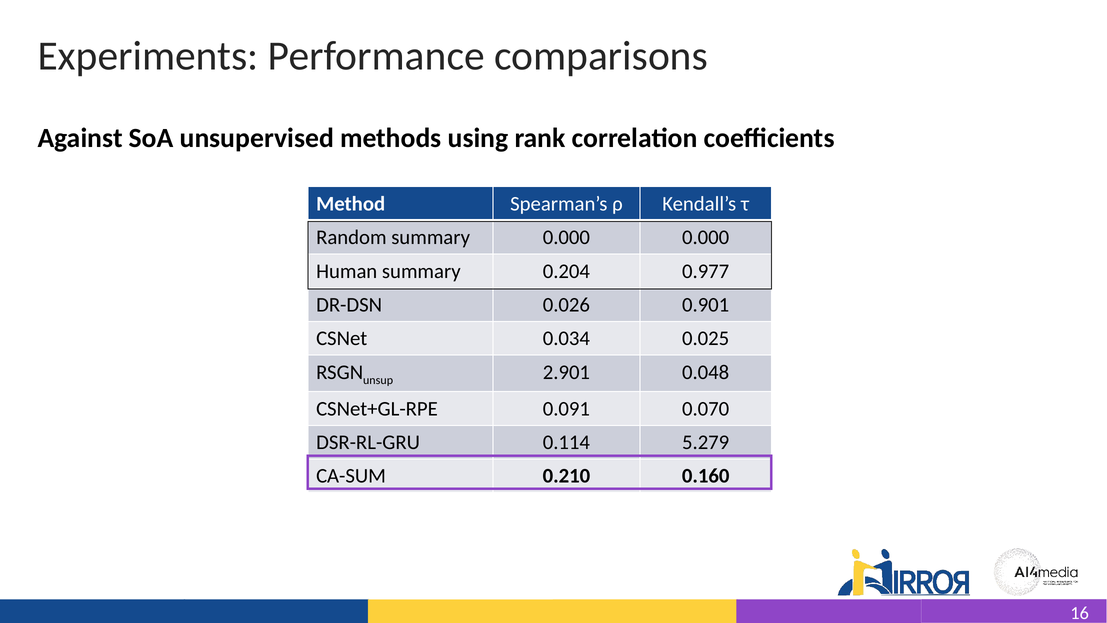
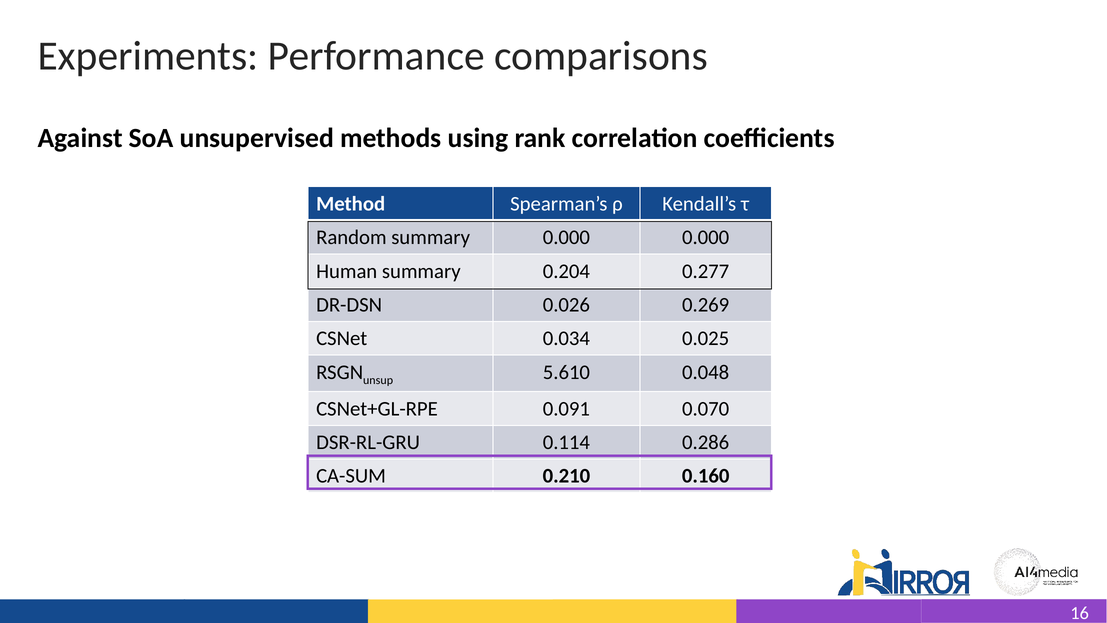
0.977: 0.977 -> 0.277
0.901: 0.901 -> 0.269
2.901: 2.901 -> 5.610
5.279: 5.279 -> 0.286
